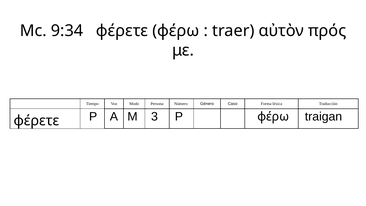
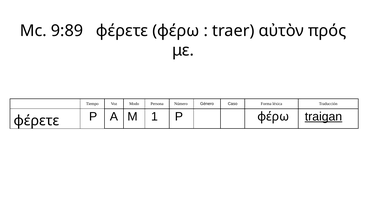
9:34: 9:34 -> 9:89
3: 3 -> 1
traigan underline: none -> present
